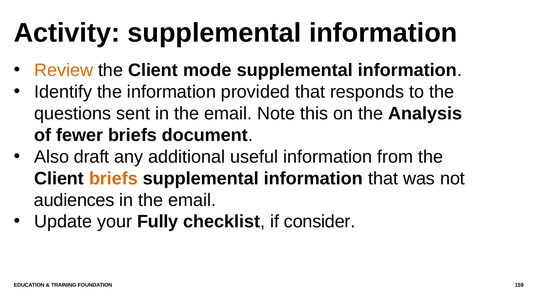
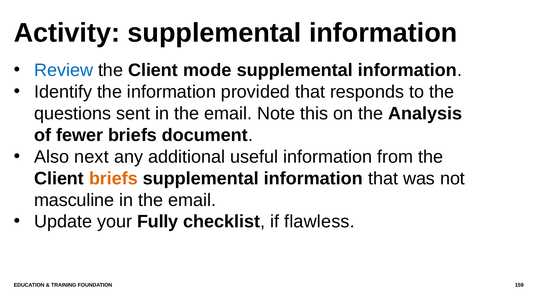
Review colour: orange -> blue
draft: draft -> next
audiences: audiences -> masculine
consider: consider -> flawless
